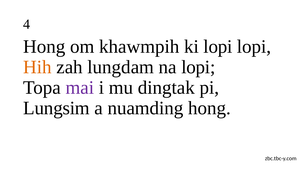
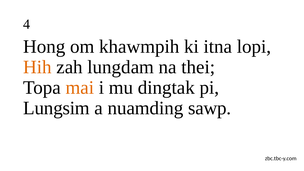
ki lopi: lopi -> itna
na lopi: lopi -> thei
mai colour: purple -> orange
nuamding hong: hong -> sawp
